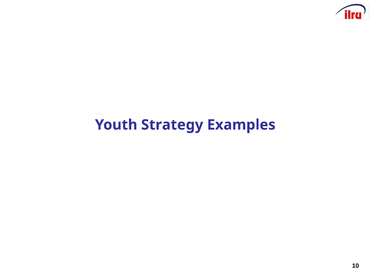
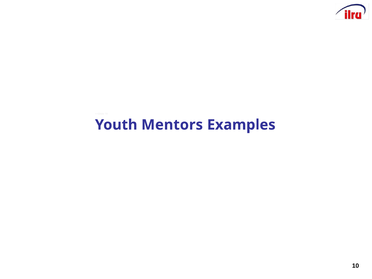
Strategy: Strategy -> Mentors
